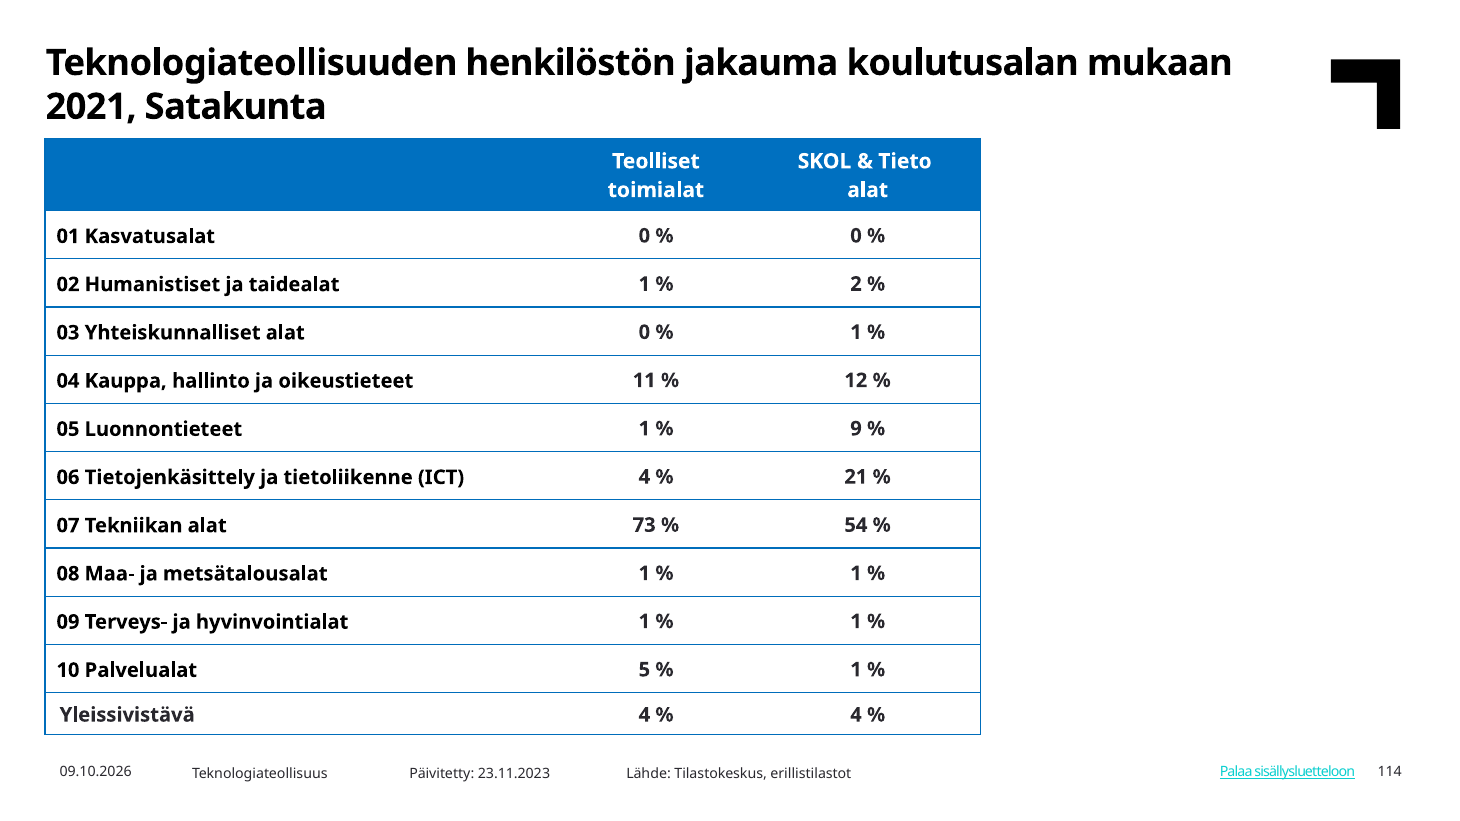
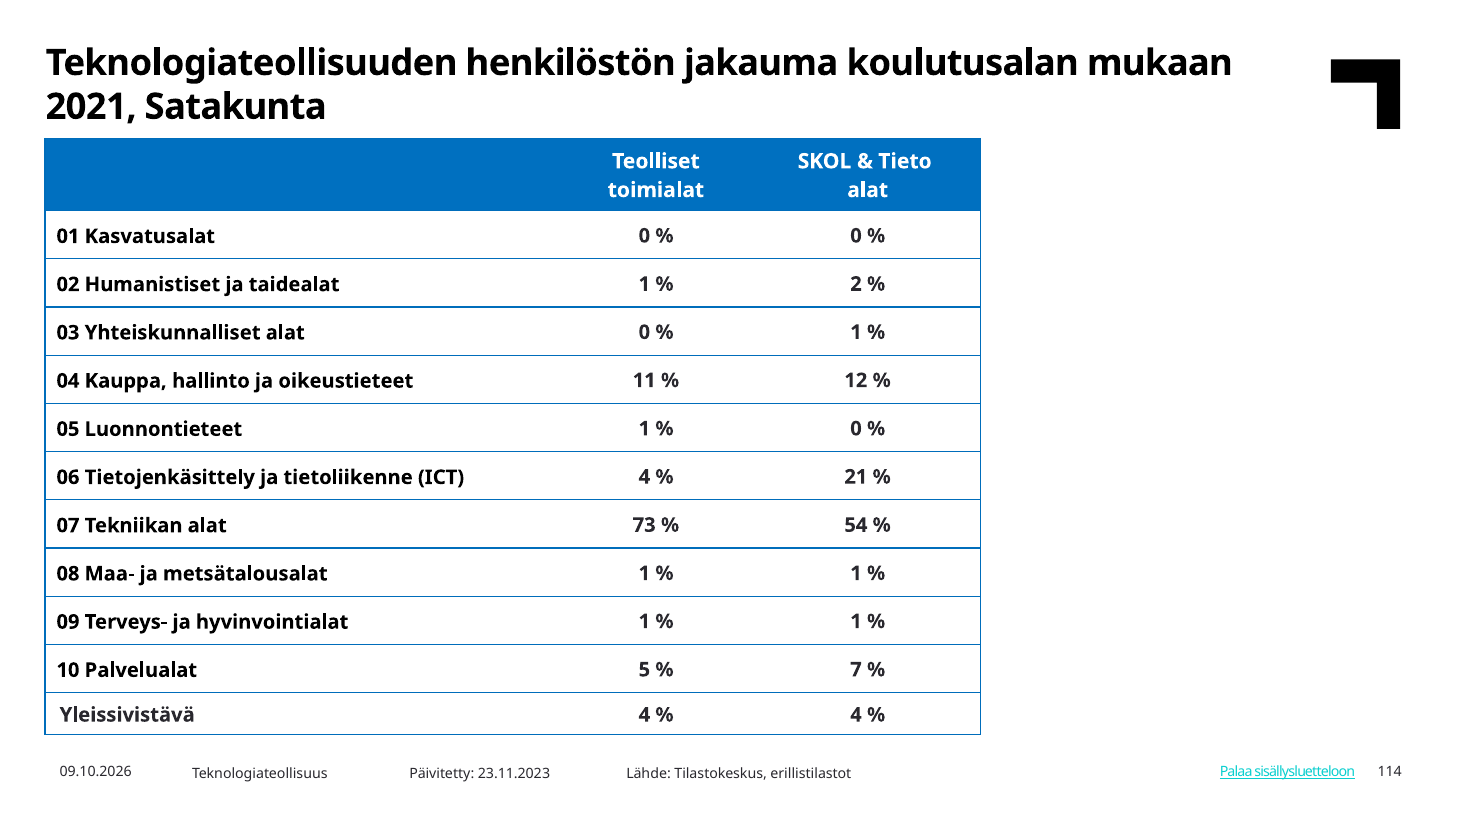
9 at (856, 429): 9 -> 0
1 at (856, 670): 1 -> 7
